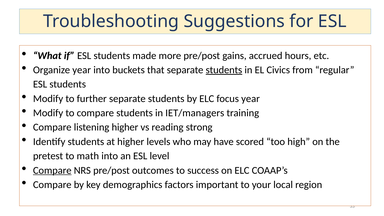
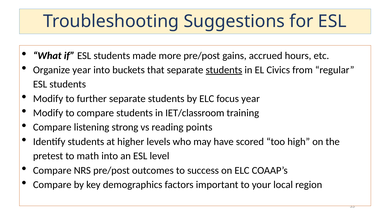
IET/managers: IET/managers -> IET/classroom
listening higher: higher -> strong
strong: strong -> points
Compare at (52, 170) underline: present -> none
